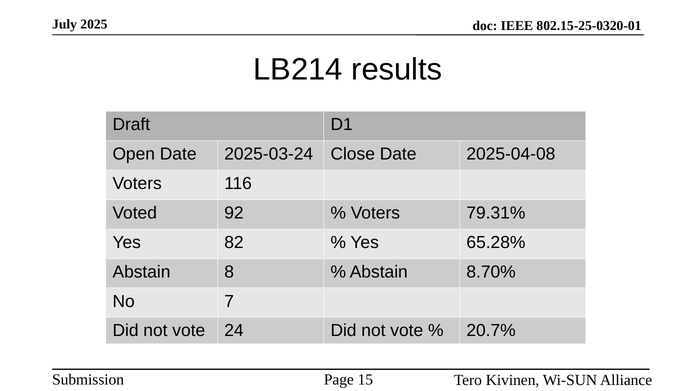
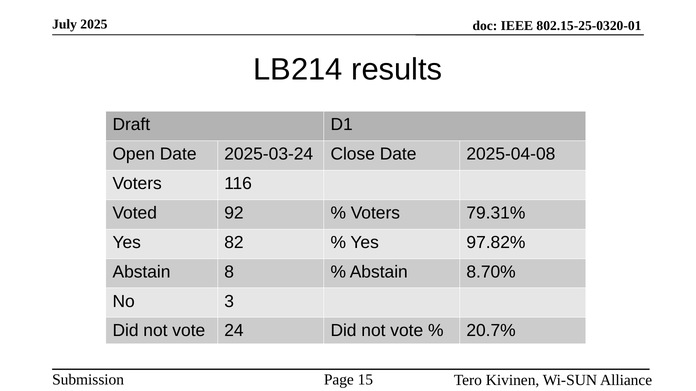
65.28%: 65.28% -> 97.82%
7: 7 -> 3
